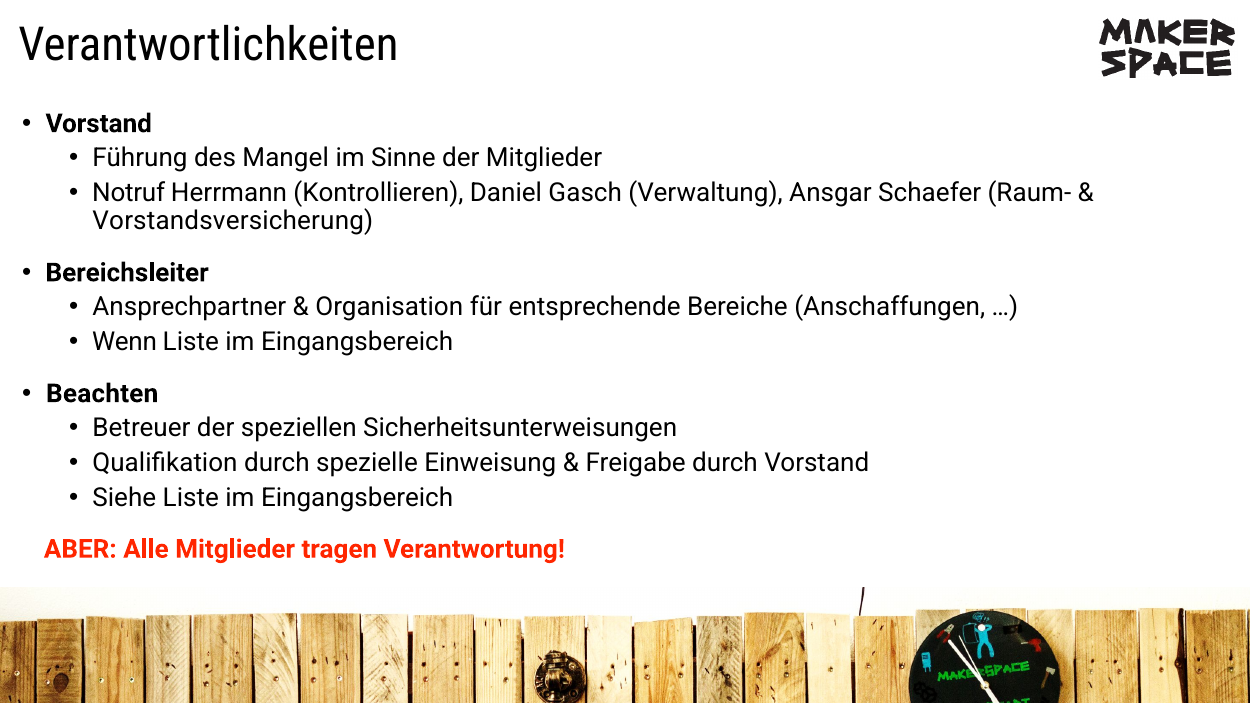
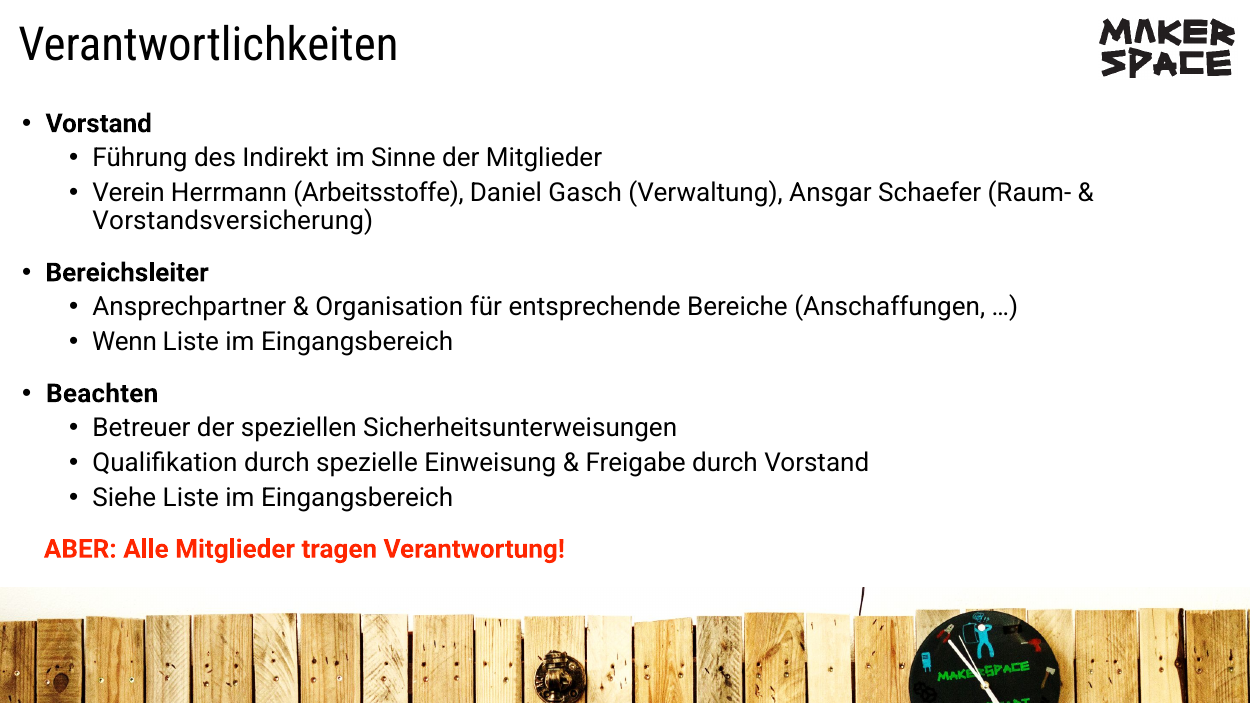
Mangel: Mangel -> Indirekt
Notruf: Notruf -> Verein
Kontrollieren: Kontrollieren -> Arbeitsstoffe
